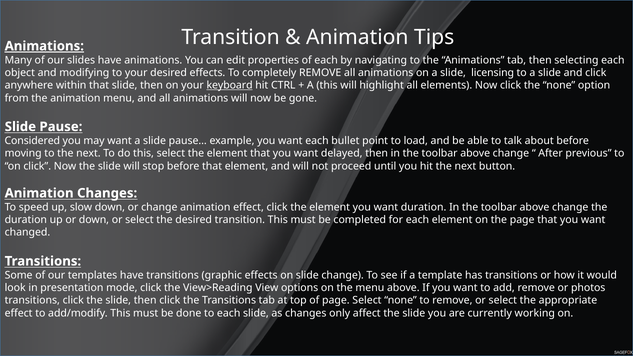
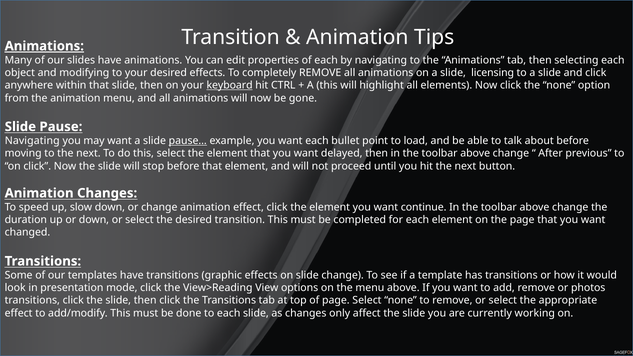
Considered at (32, 141): Considered -> Navigating
pause… underline: none -> present
want duration: duration -> continue
